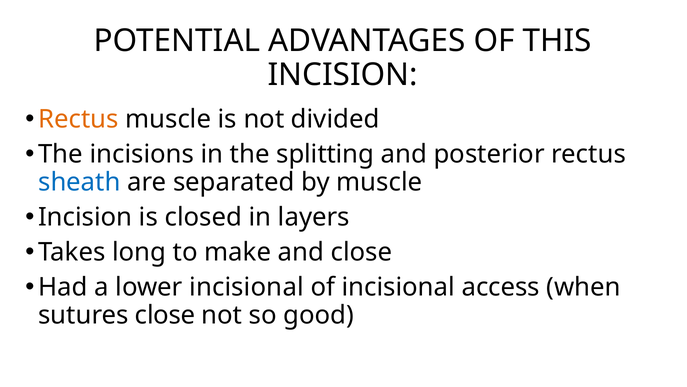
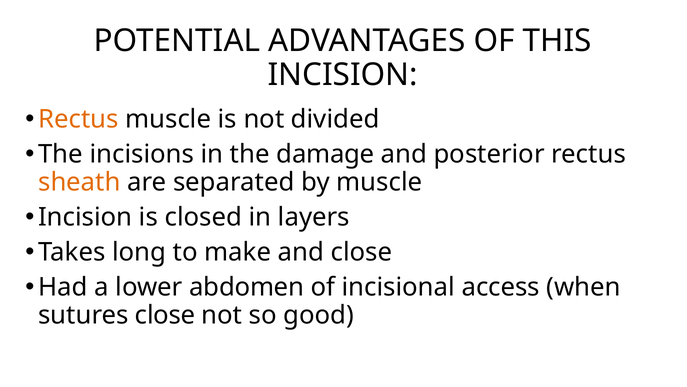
splitting: splitting -> damage
sheath colour: blue -> orange
lower incisional: incisional -> abdomen
